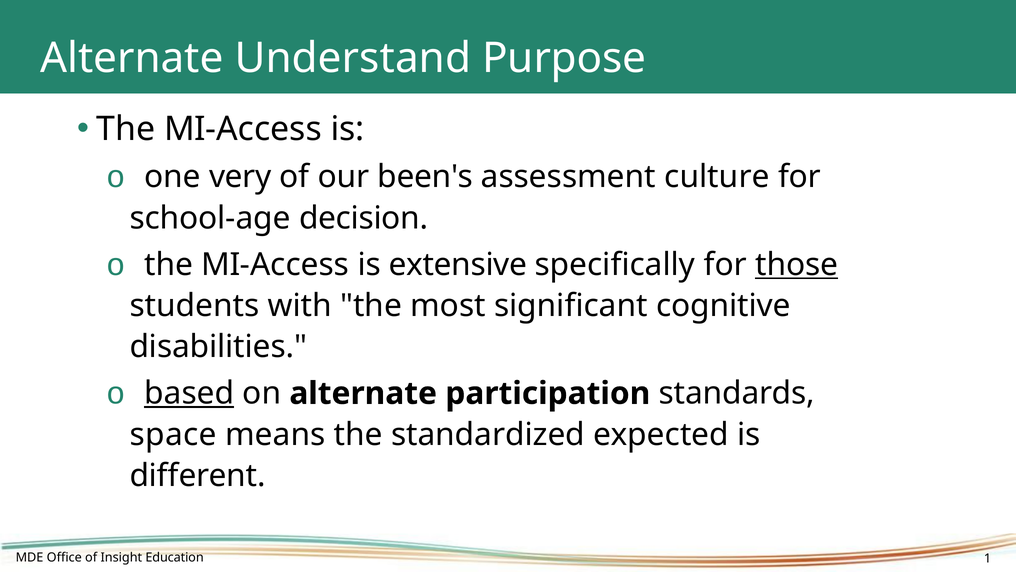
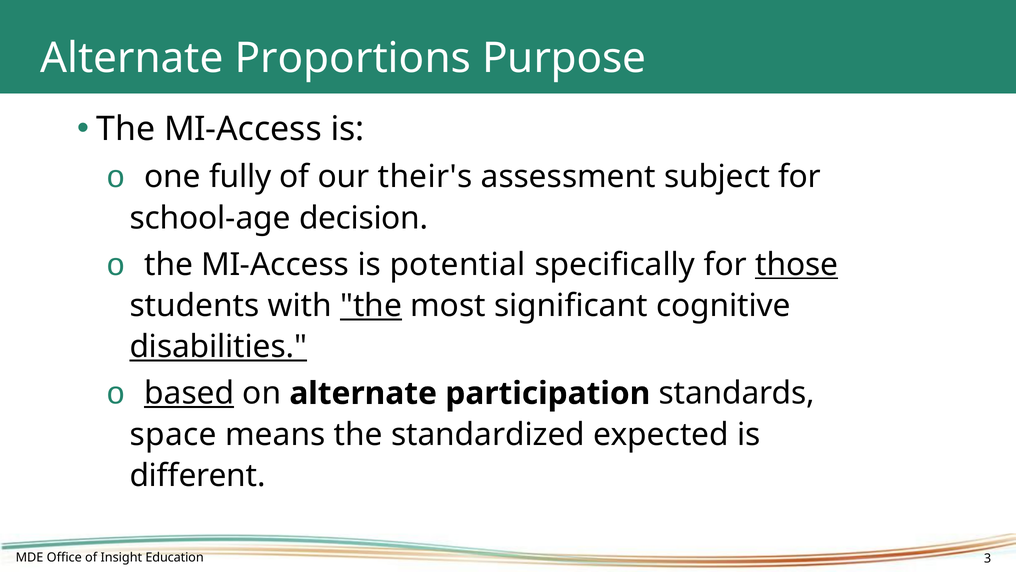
Understand: Understand -> Proportions
very: very -> fully
been's: been's -> their's
culture: culture -> subject
extensive: extensive -> potential
the at (371, 305) underline: none -> present
disabilities underline: none -> present
1: 1 -> 3
